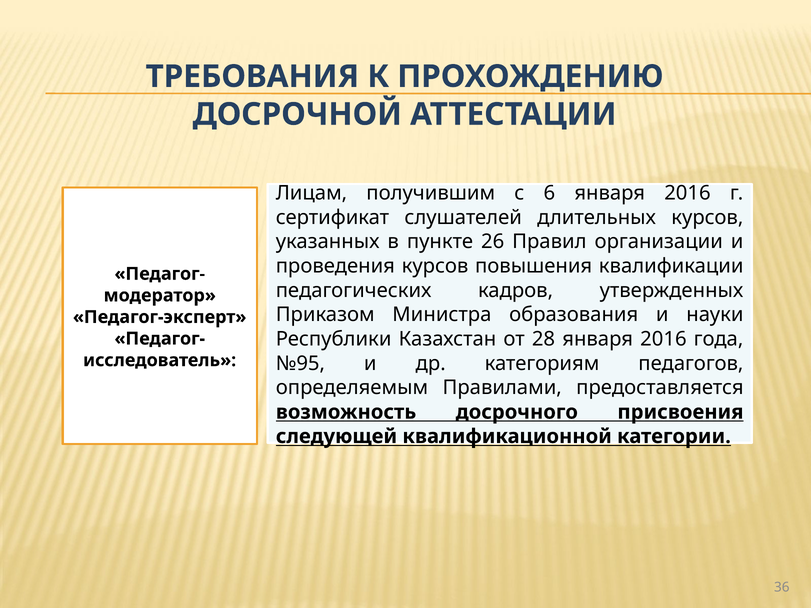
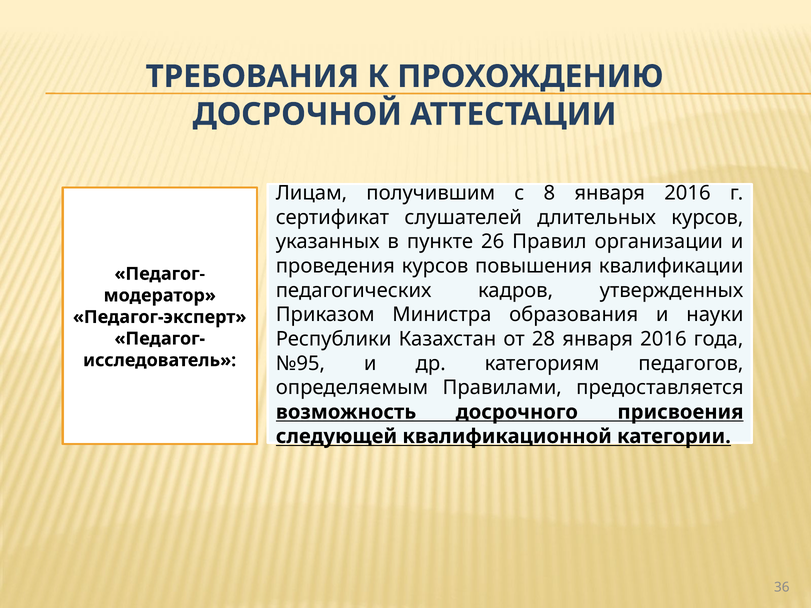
6: 6 -> 8
